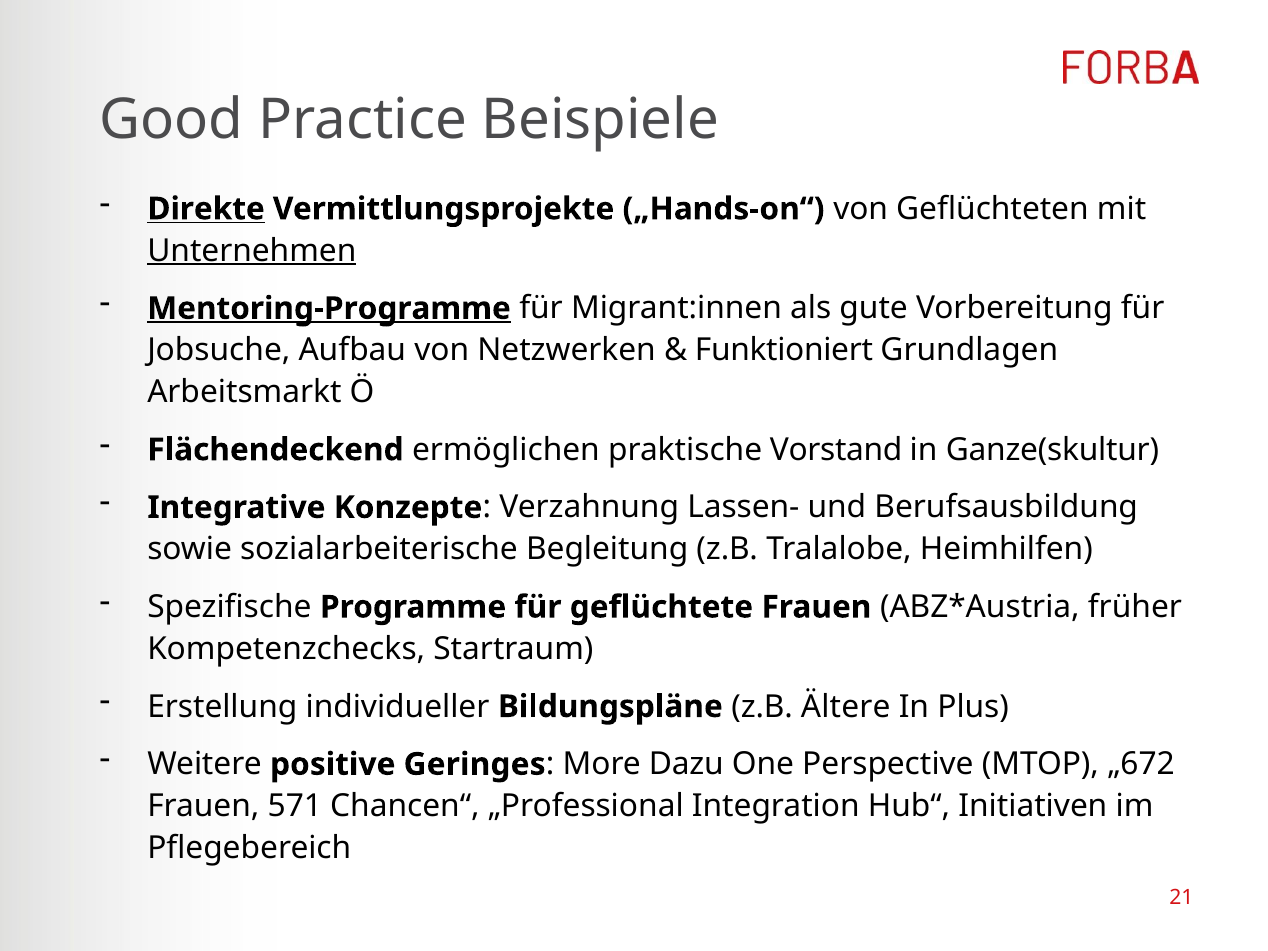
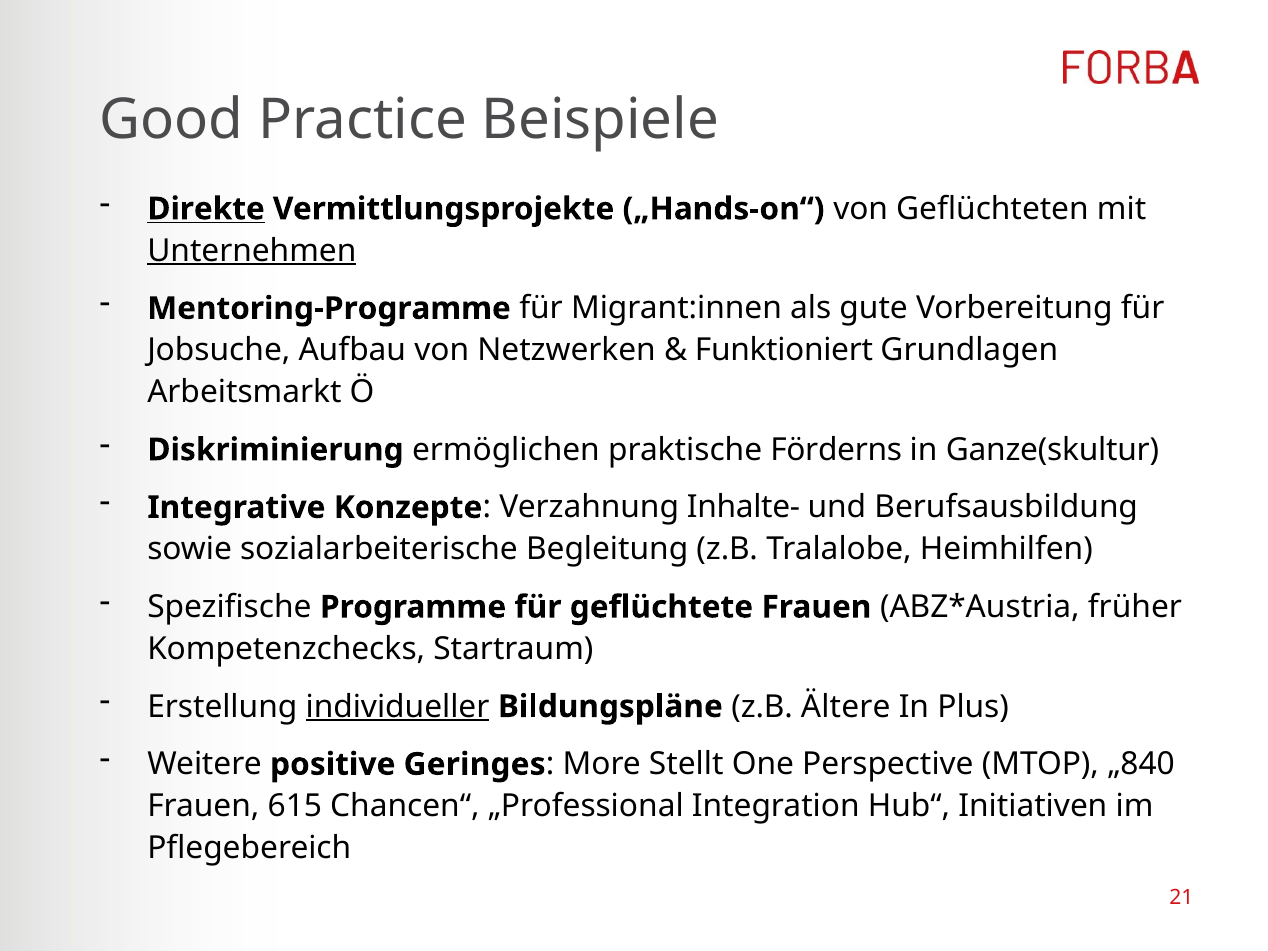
Mentoring-Programme underline: present -> none
Flächendeckend: Flächendeckend -> Diskriminierung
Vorstand: Vorstand -> Förderns
Lassen-: Lassen- -> Inhalte-
individueller underline: none -> present
Dazu: Dazu -> Stellt
„672: „672 -> „840
571: 571 -> 615
